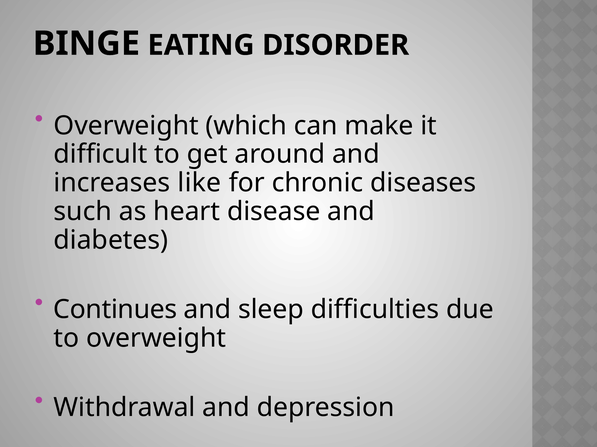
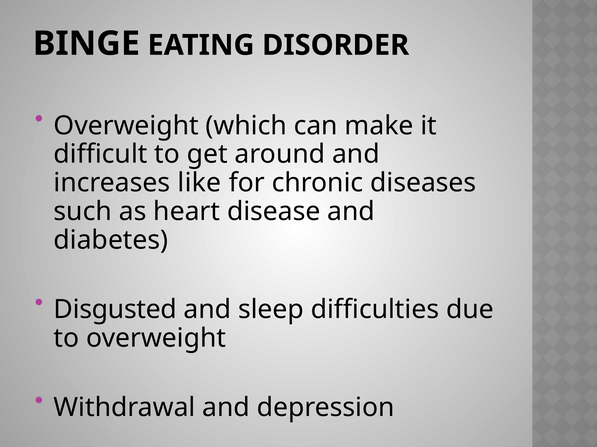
Continues: Continues -> Disgusted
